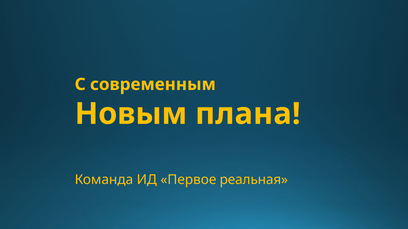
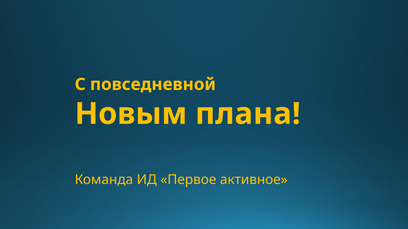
современным: современным -> повседневной
реальная: реальная -> активное
